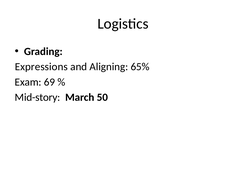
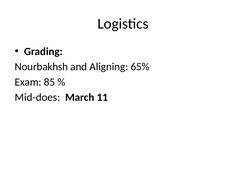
Expressions: Expressions -> Nourbakhsh
69: 69 -> 85
Mid-story: Mid-story -> Mid-does
50: 50 -> 11
